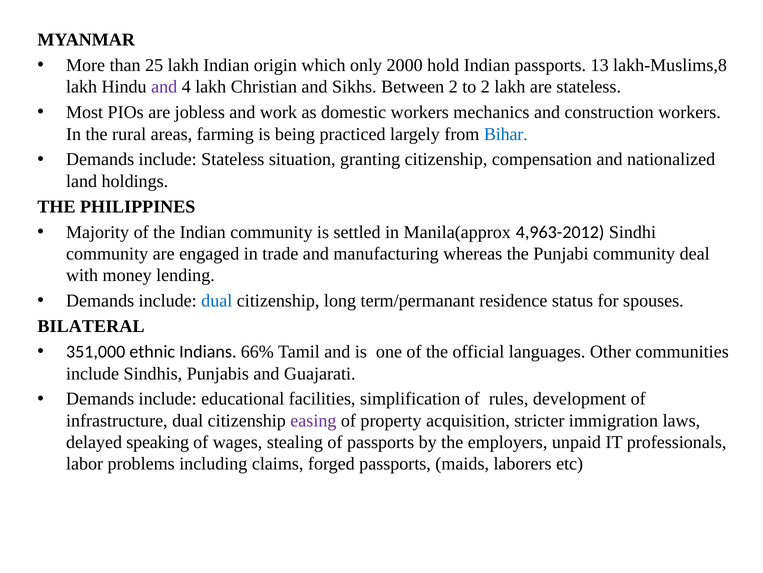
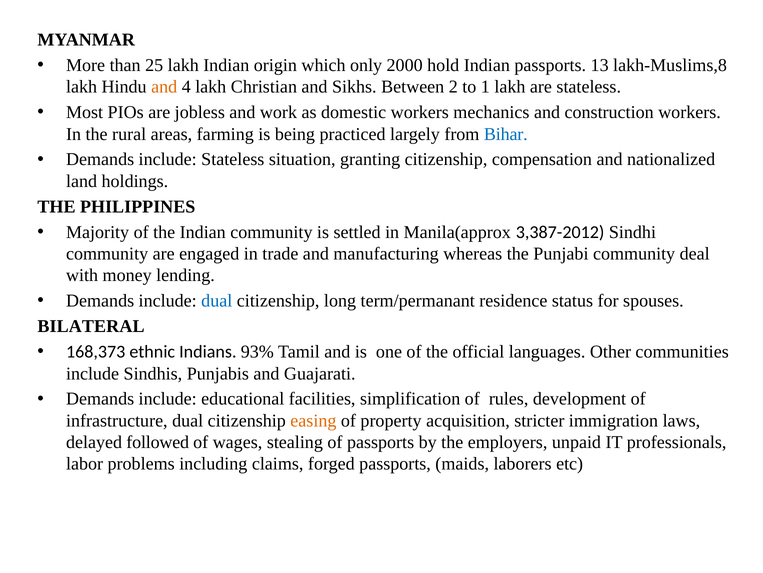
and at (164, 87) colour: purple -> orange
to 2: 2 -> 1
4,963-2012: 4,963-2012 -> 3,387-2012
351,000: 351,000 -> 168,373
66%: 66% -> 93%
easing colour: purple -> orange
speaking: speaking -> followed
